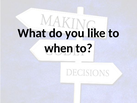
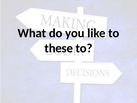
when: when -> these
